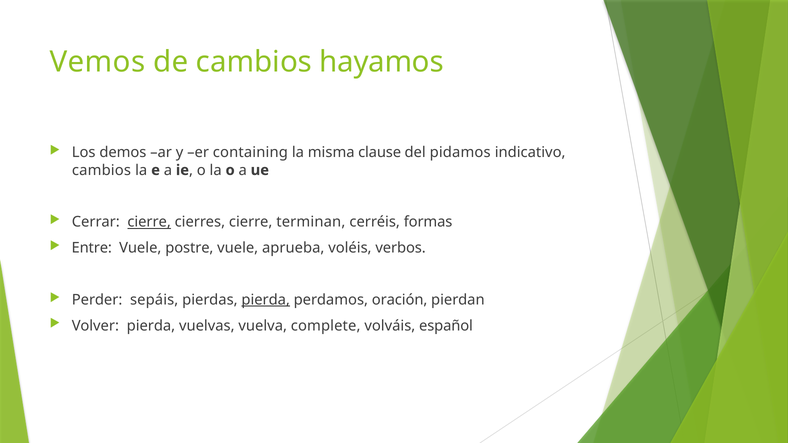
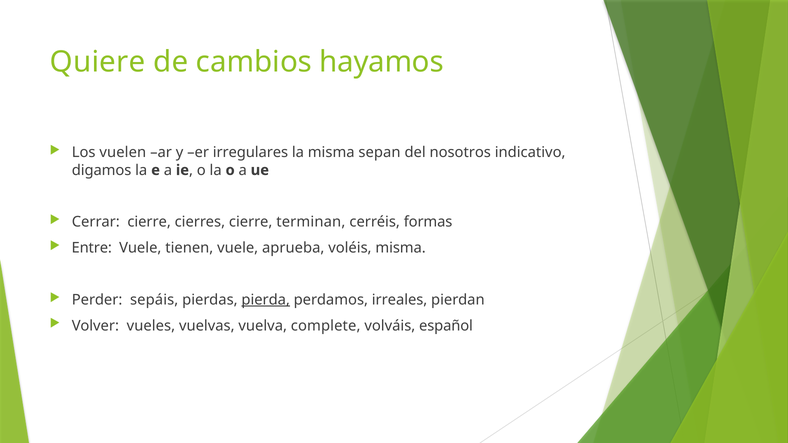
Vemos: Vemos -> Quiere
demos: demos -> vuelen
containing: containing -> irregulares
clause: clause -> sepan
pidamos: pidamos -> nosotros
cambios at (101, 170): cambios -> digamos
cierre at (149, 222) underline: present -> none
postre: postre -> tienen
voléis verbos: verbos -> misma
oración: oración -> irreales
Volver pierda: pierda -> vueles
